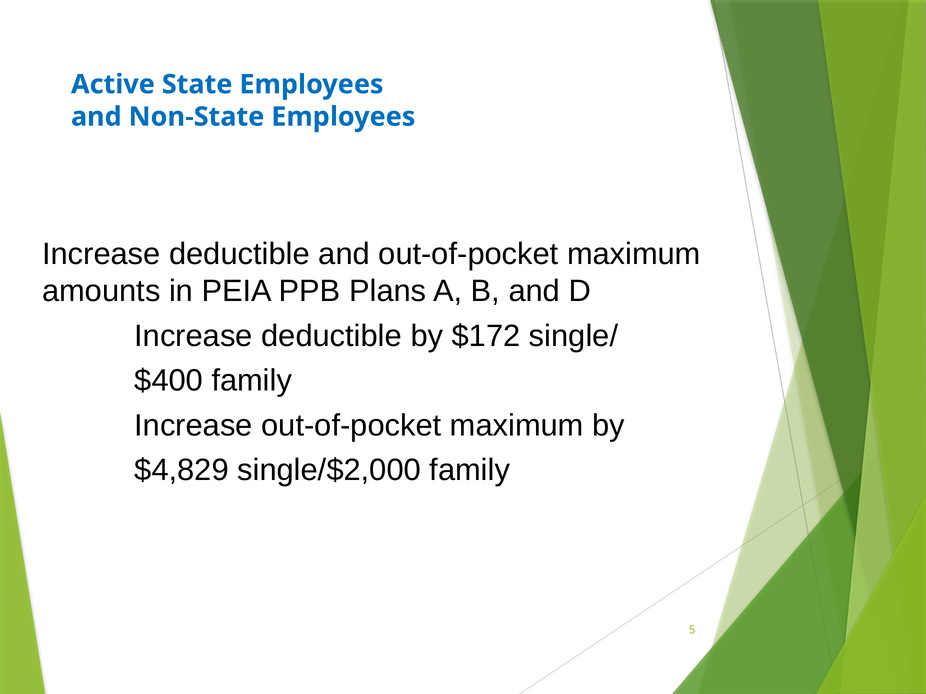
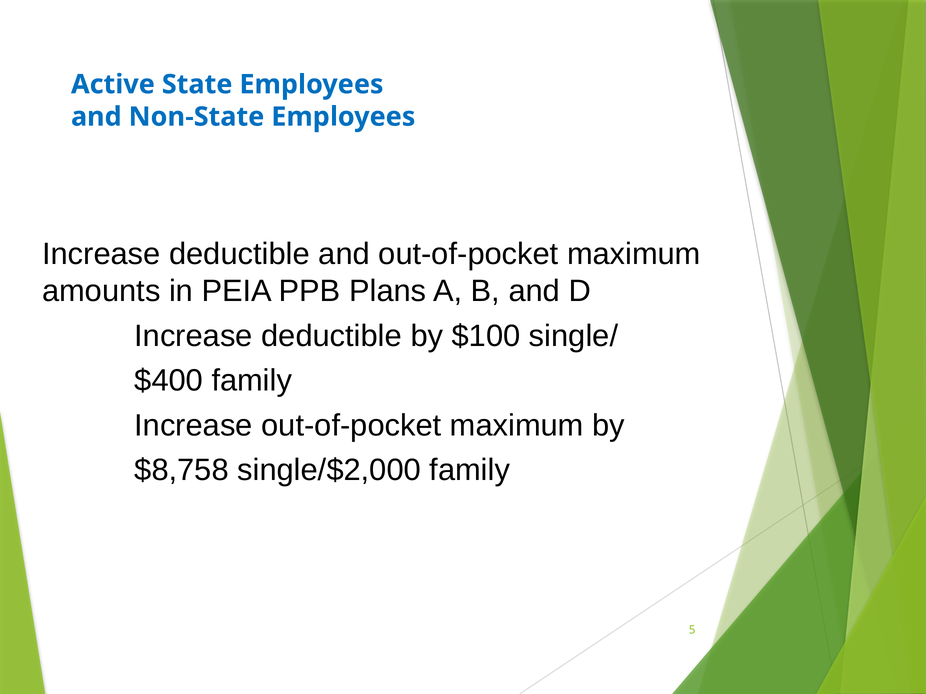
$172: $172 -> $100
$4,829: $4,829 -> $8,758
